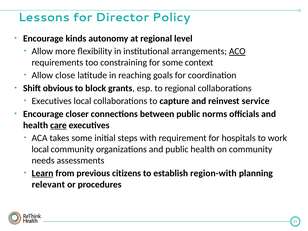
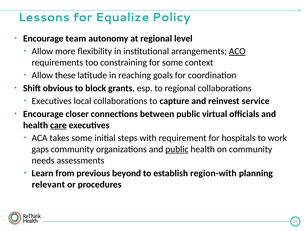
Director: Director -> Equalize
kinds: kinds -> team
close: close -> these
norms: norms -> virtual
local at (40, 149): local -> gaps
public at (177, 149) underline: none -> present
Learn underline: present -> none
citizens: citizens -> beyond
